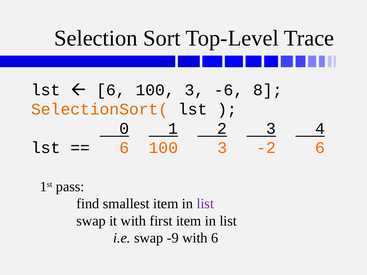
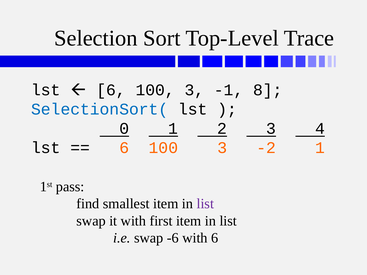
-6: -6 -> -1
SelectionSort( colour: orange -> blue
-2 6: 6 -> 1
-9: -9 -> -6
